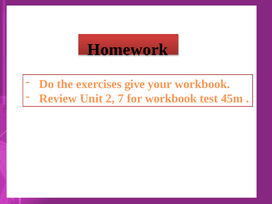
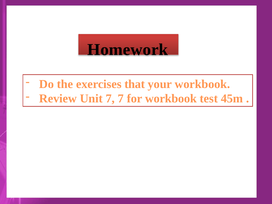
give: give -> that
Unit 2: 2 -> 7
